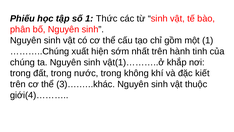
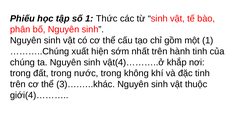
vật(1)………..ở: vật(1)………..ở -> vật(4)………..ở
đặc kiết: kiết -> tinh
